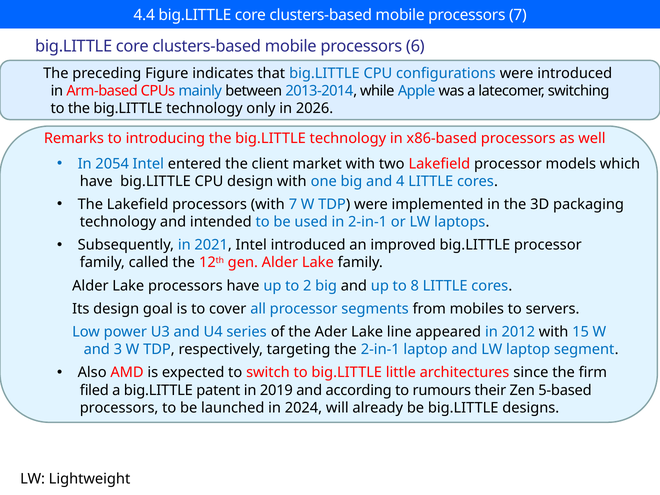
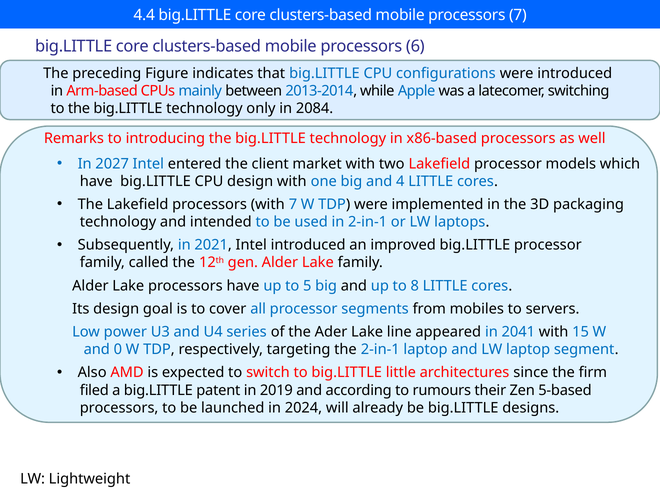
2026: 2026 -> 2084
2054: 2054 -> 2027
2: 2 -> 5
2012: 2012 -> 2041
3: 3 -> 0
